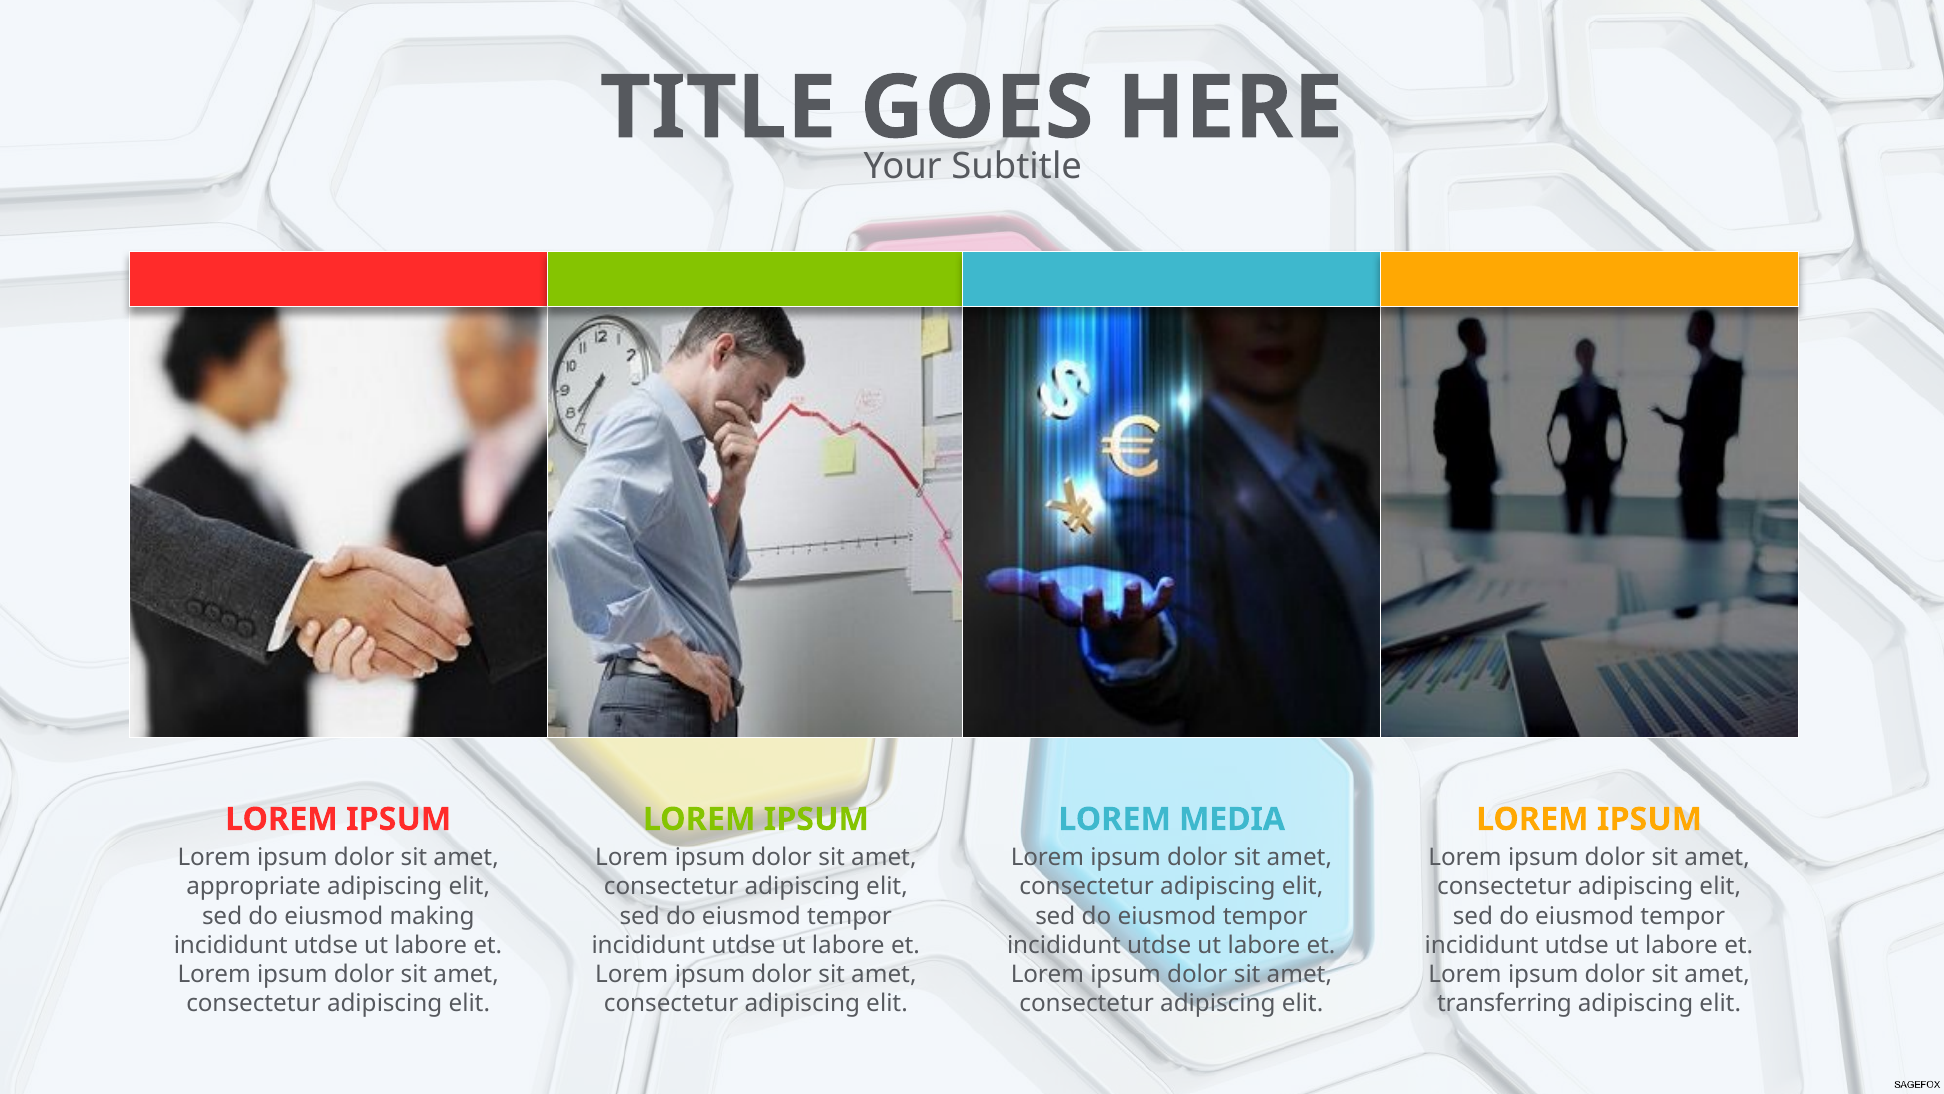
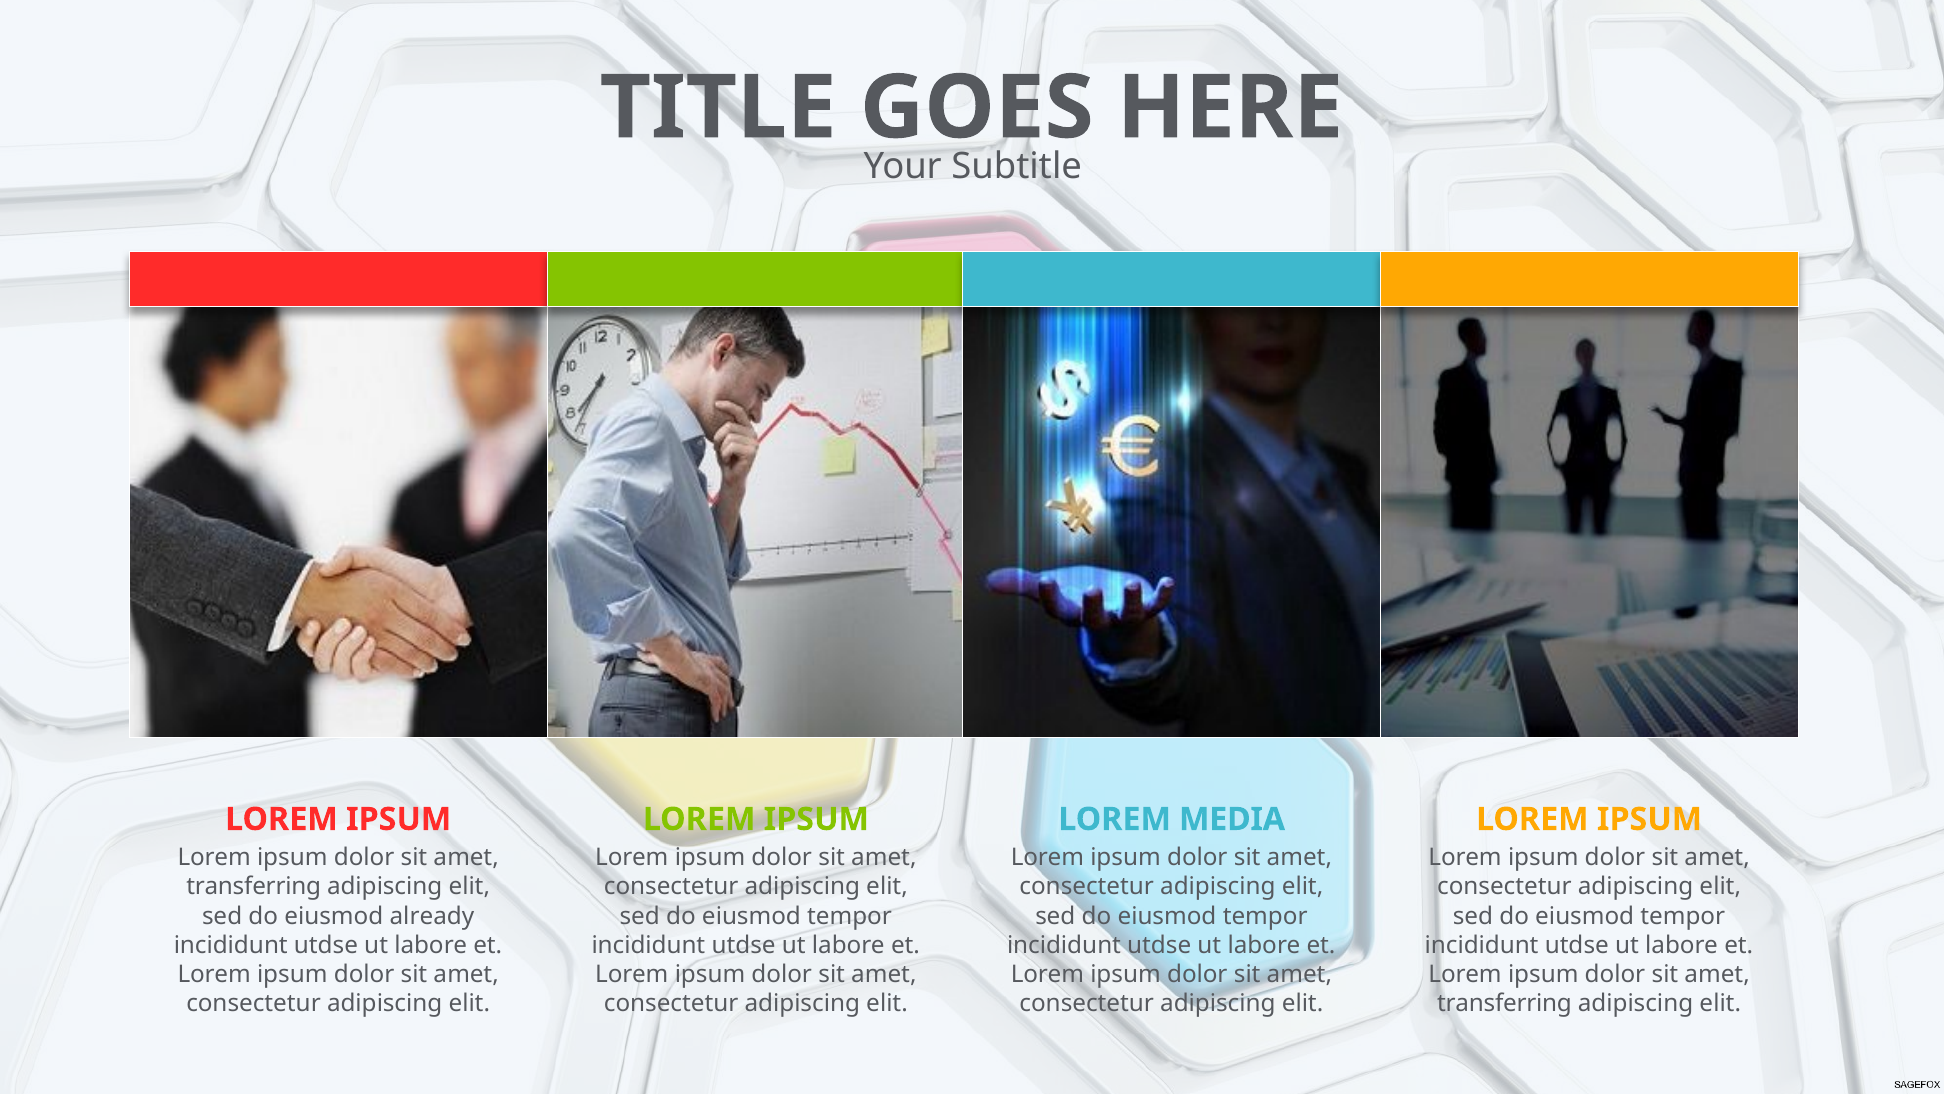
appropriate at (254, 886): appropriate -> transferring
making: making -> already
